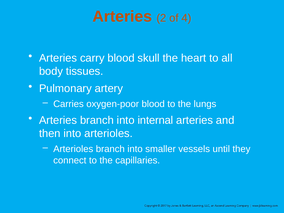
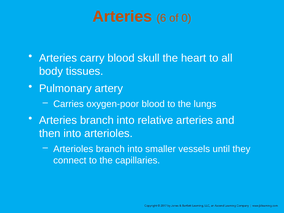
2: 2 -> 6
4: 4 -> 0
internal: internal -> relative
